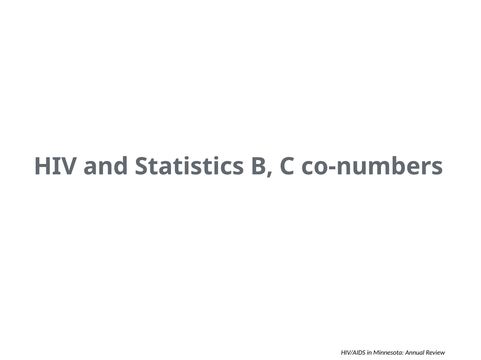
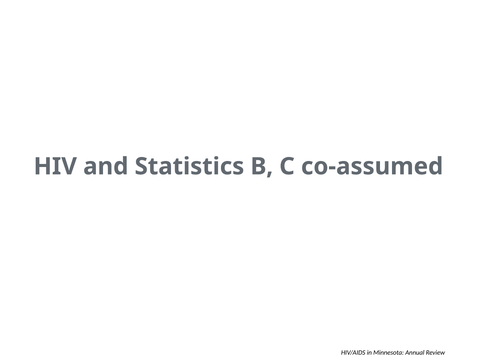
co-numbers: co-numbers -> co-assumed
